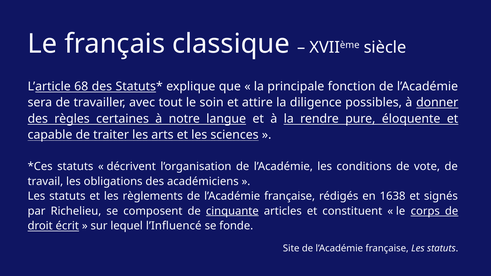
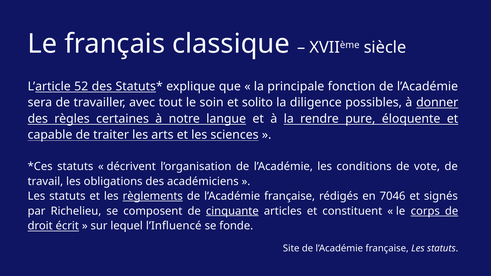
68: 68 -> 52
attire: attire -> solito
règlements underline: none -> present
1638: 1638 -> 7046
